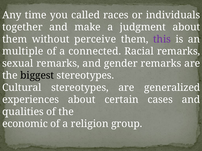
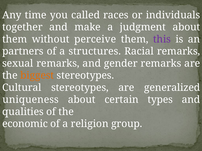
multiple: multiple -> partners
connected: connected -> structures
biggest colour: black -> orange
experiences: experiences -> uniqueness
cases: cases -> types
